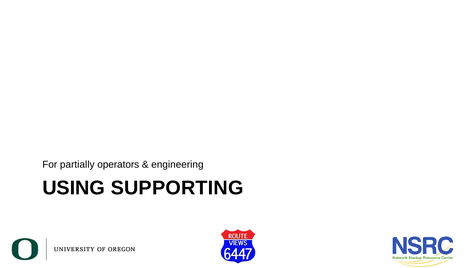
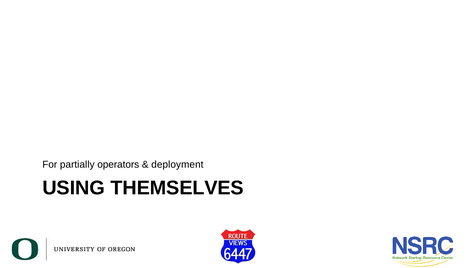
engineering: engineering -> deployment
SUPPORTING: SUPPORTING -> THEMSELVES
